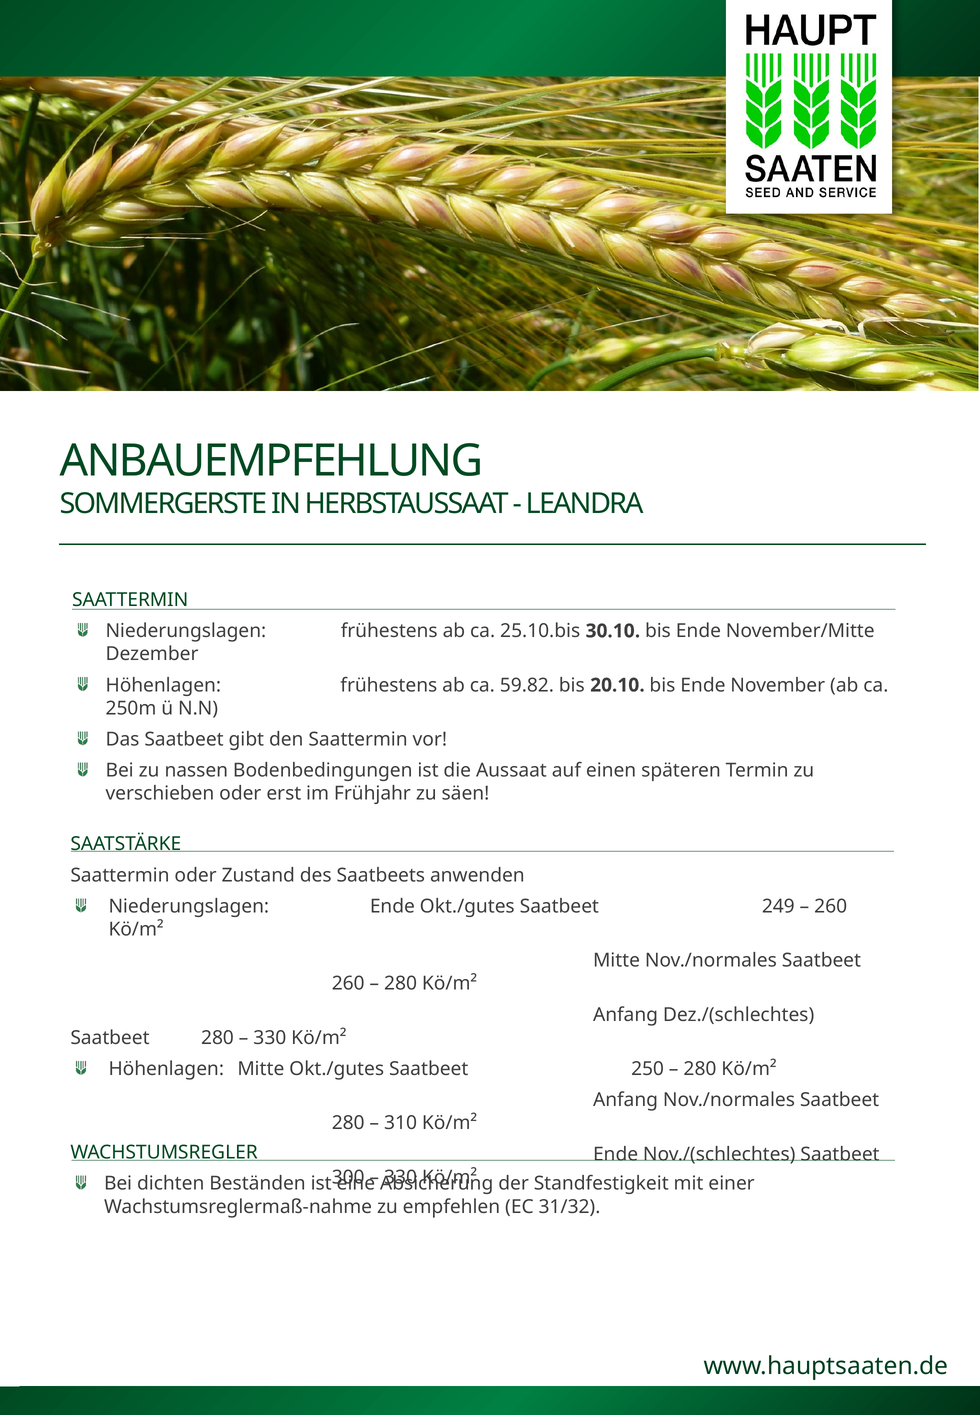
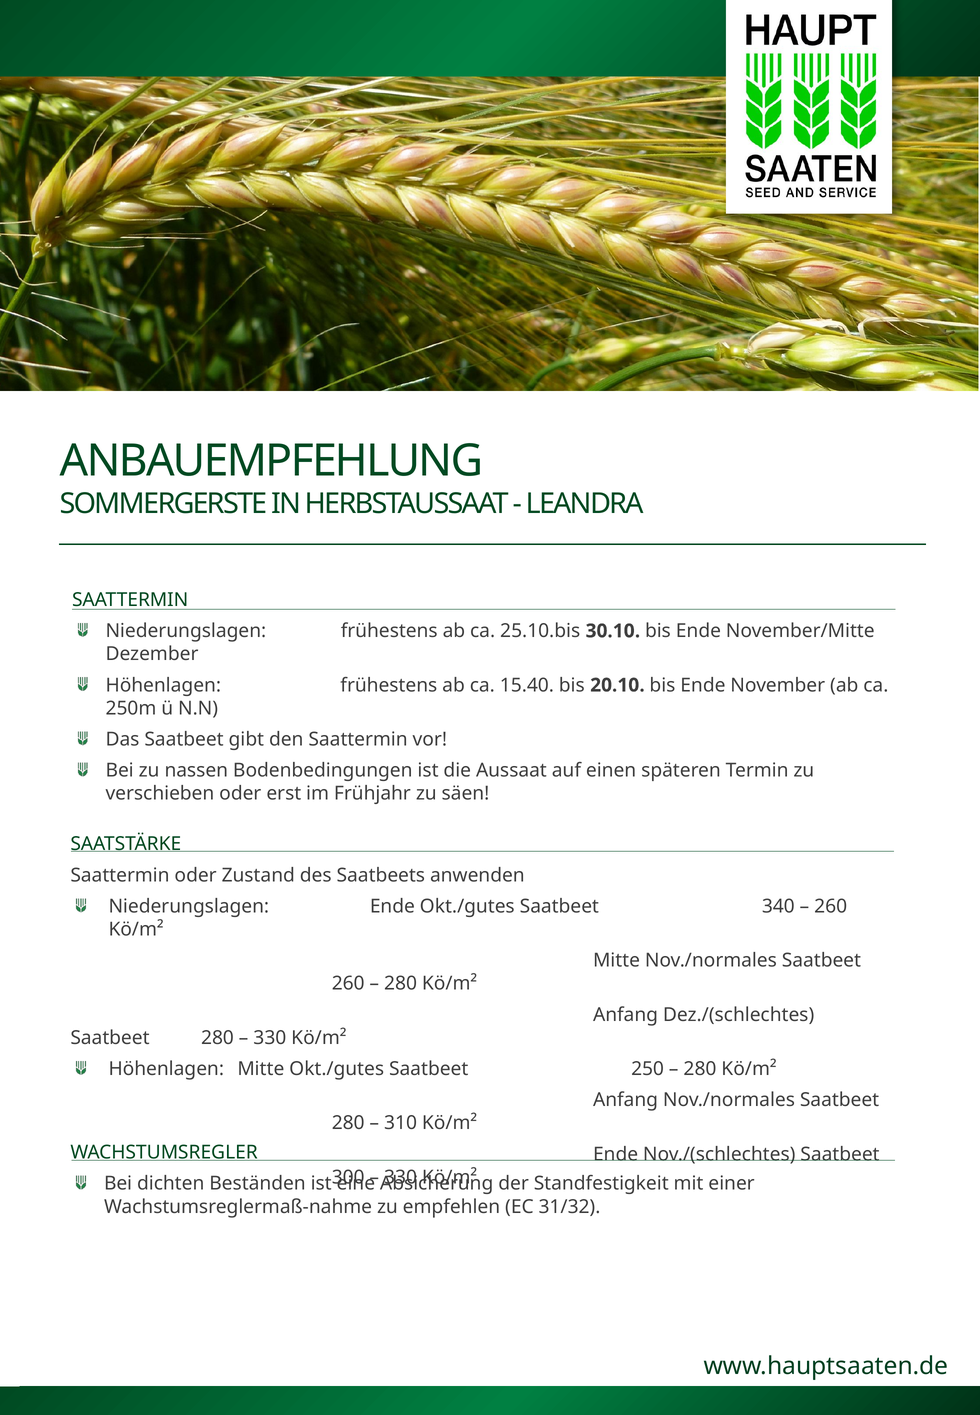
59.82: 59.82 -> 15.40
249: 249 -> 340
